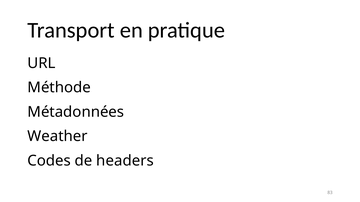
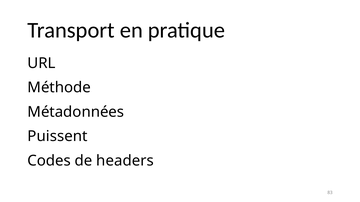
Weather: Weather -> Puissent
